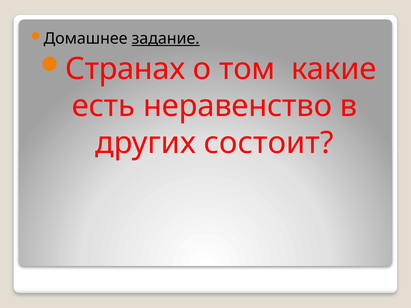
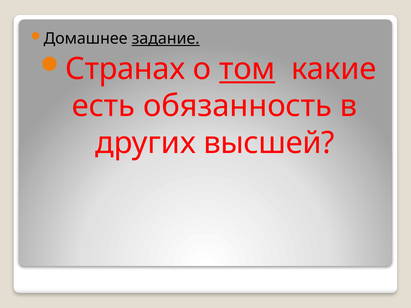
том underline: none -> present
неравенство: неравенство -> обязанность
состоит: состоит -> высшей
